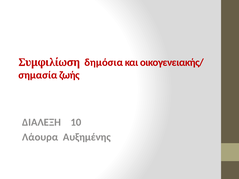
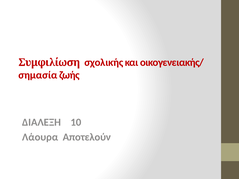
δημόσια: δημόσια -> σχολικής
Αυξημένης: Αυξημένης -> Αποτελούν
